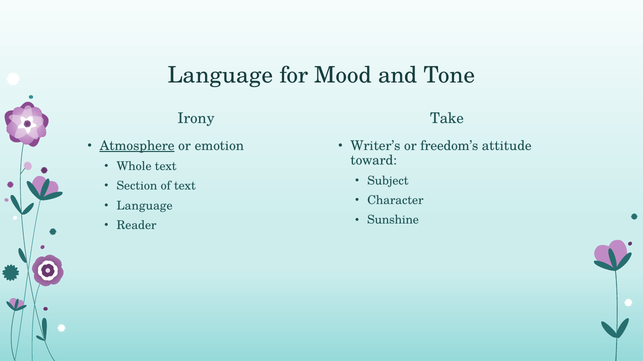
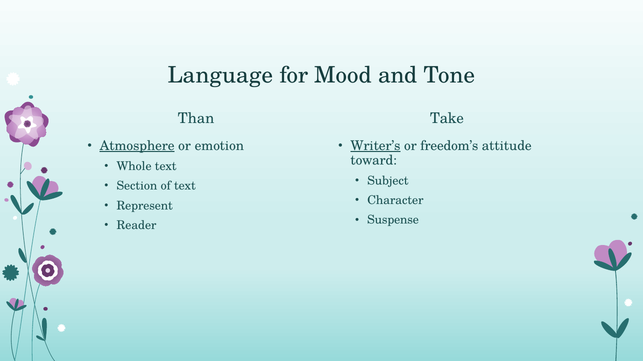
Irony: Irony -> Than
Writer’s underline: none -> present
Language at (145, 206): Language -> Represent
Sunshine: Sunshine -> Suspense
